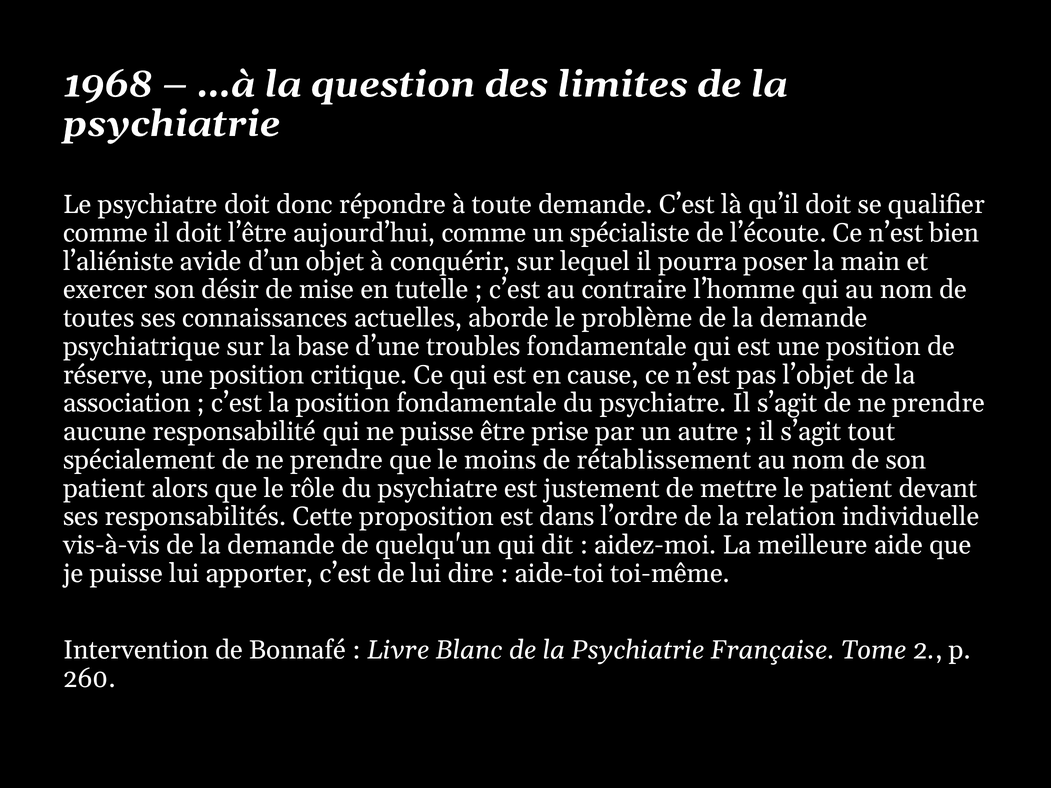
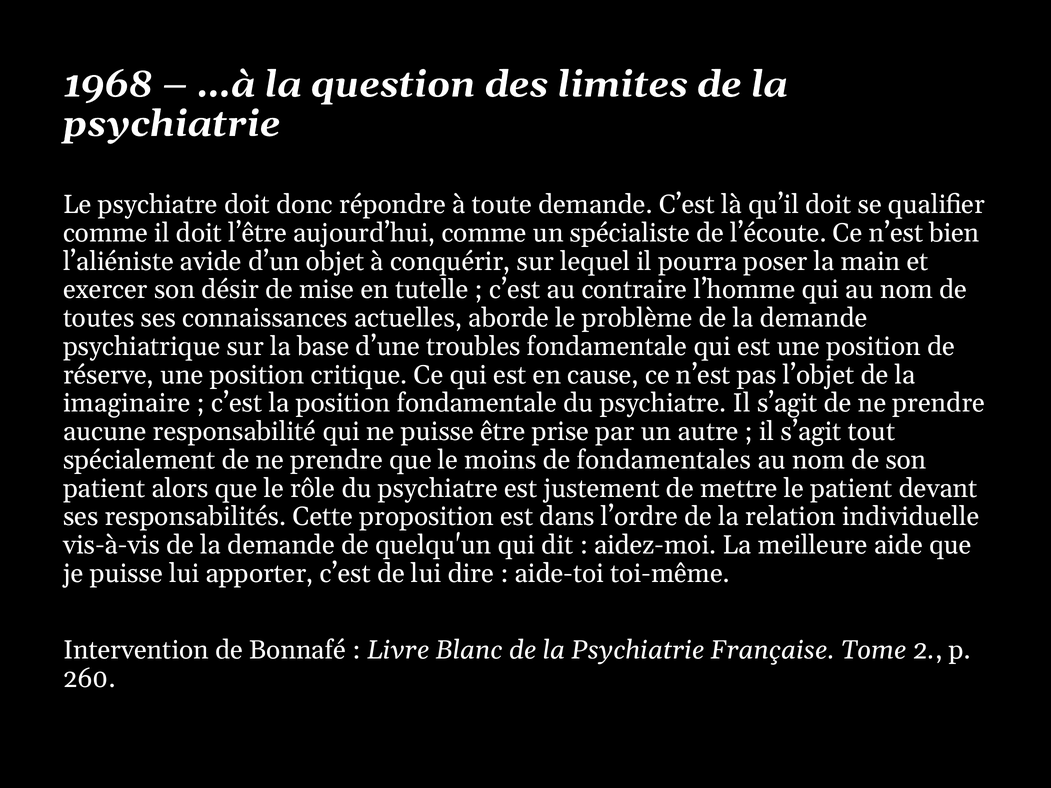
association: association -> imaginaire
rétablissement: rétablissement -> fondamentales
